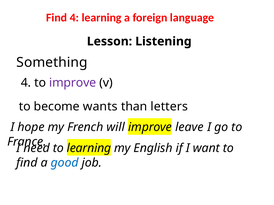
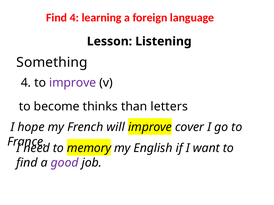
wants: wants -> thinks
leave: leave -> cover
to learning: learning -> memory
good colour: blue -> purple
